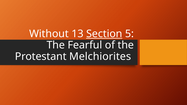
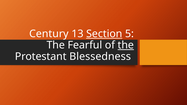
Without: Without -> Century
the at (126, 45) underline: none -> present
Melchiorites: Melchiorites -> Blessedness
